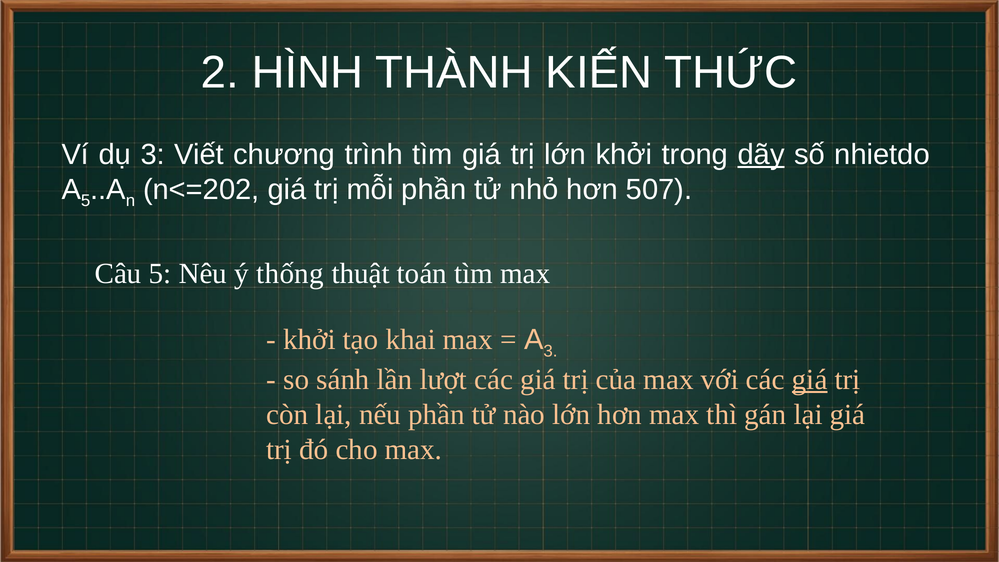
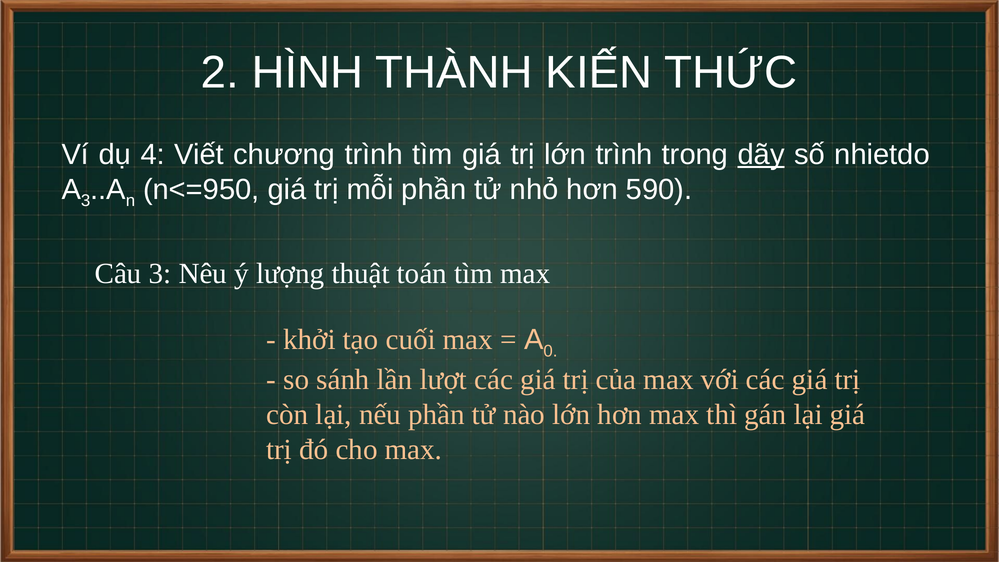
dụ 3: 3 -> 4
lớn khởi: khởi -> trình
5 at (86, 201): 5 -> 3
n<=202: n<=202 -> n<=950
507: 507 -> 590
Câu 5: 5 -> 3
thống: thống -> lượng
khai: khai -> cuối
3 at (550, 351): 3 -> 0
giá at (810, 379) underline: present -> none
